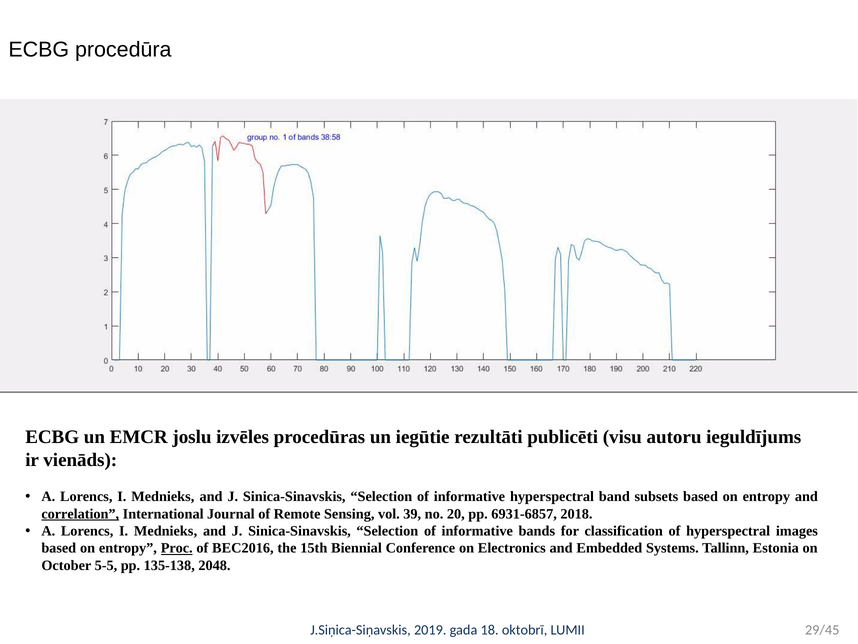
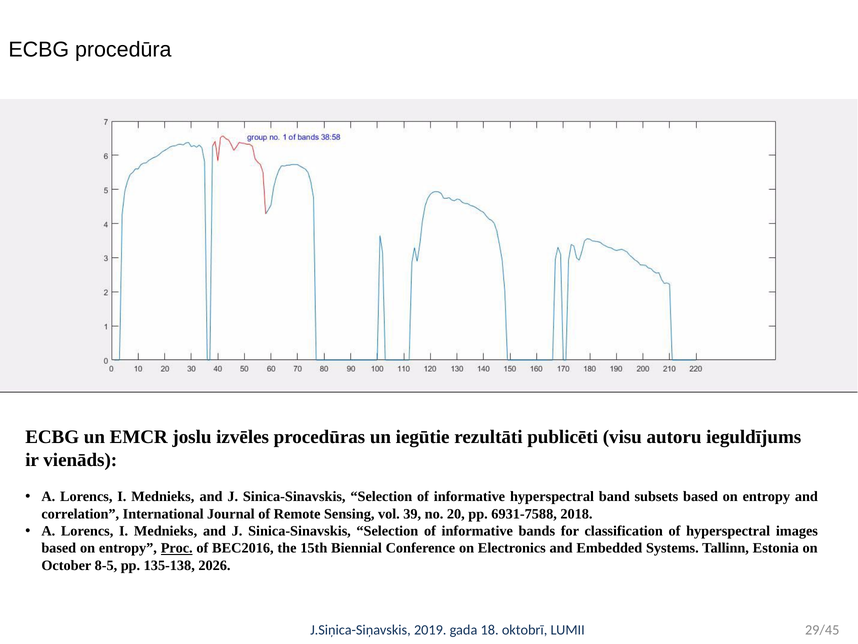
correlation underline: present -> none
6931-6857: 6931-6857 -> 6931-7588
5-5: 5-5 -> 8-5
2048: 2048 -> 2026
